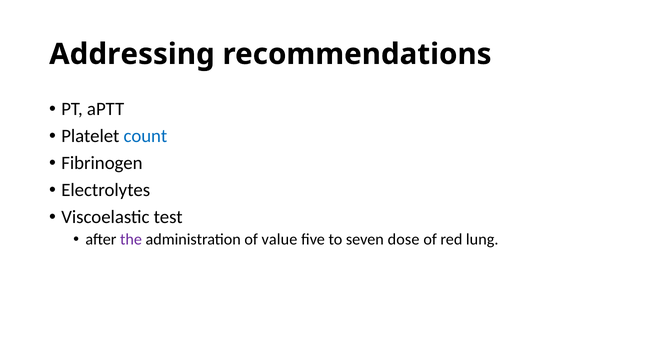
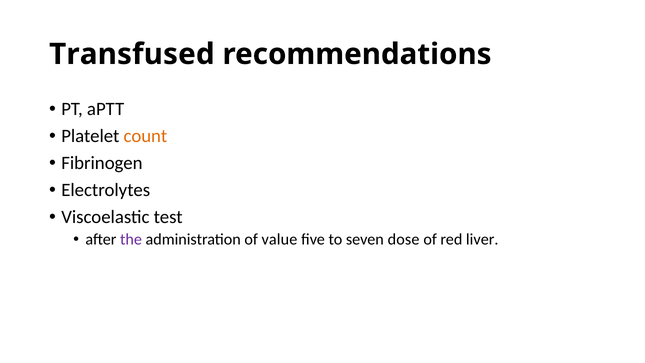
Addressing: Addressing -> Transfused
count colour: blue -> orange
lung: lung -> liver
